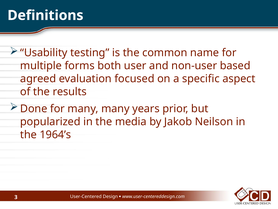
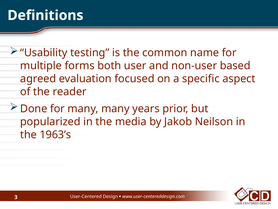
results: results -> reader
1964’s: 1964’s -> 1963’s
